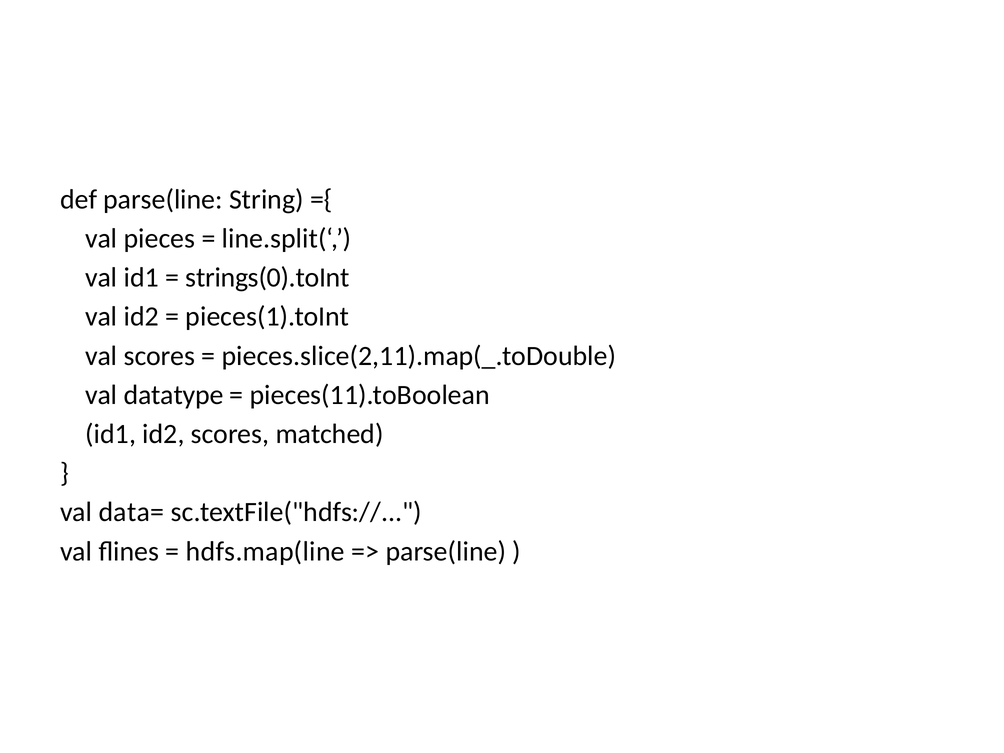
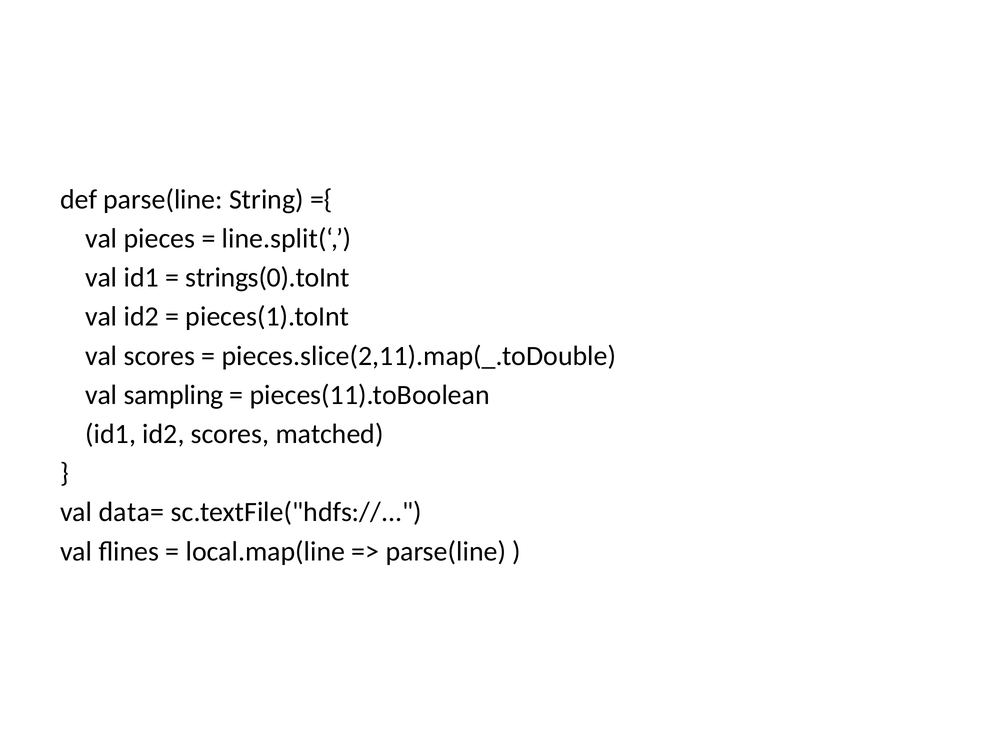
datatype: datatype -> sampling
hdfs.map(line: hdfs.map(line -> local.map(line
